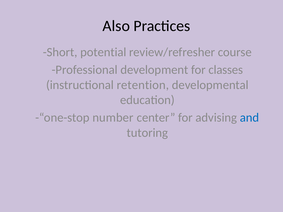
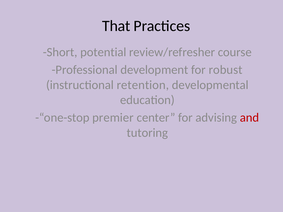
Also: Also -> That
classes: classes -> robust
number: number -> premier
and colour: blue -> red
